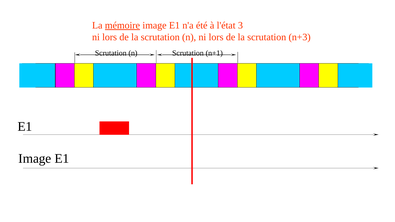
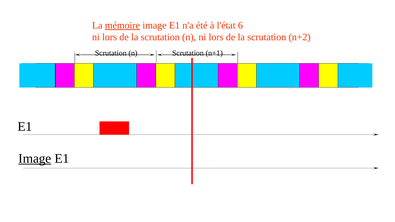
3: 3 -> 6
n+3: n+3 -> n+2
Image at (35, 159) underline: none -> present
